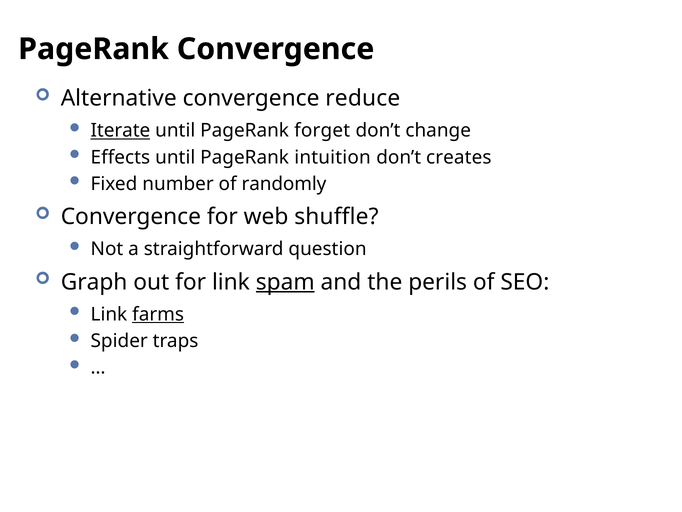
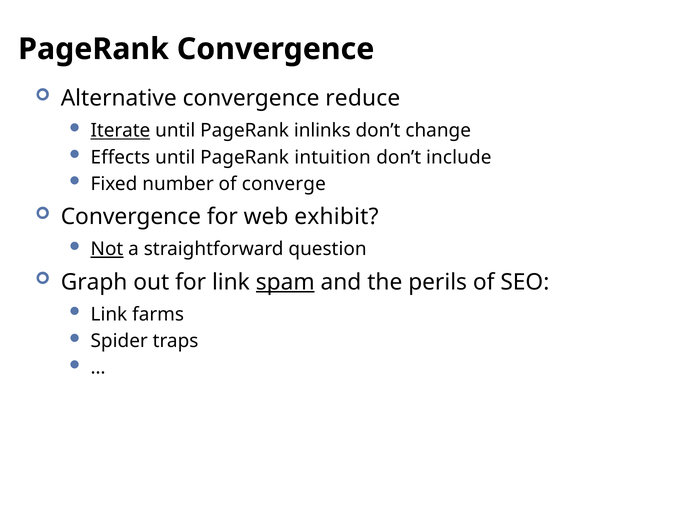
forget: forget -> inlinks
creates: creates -> include
randomly: randomly -> converge
shuffle: shuffle -> exhibit
Not underline: none -> present
farms underline: present -> none
